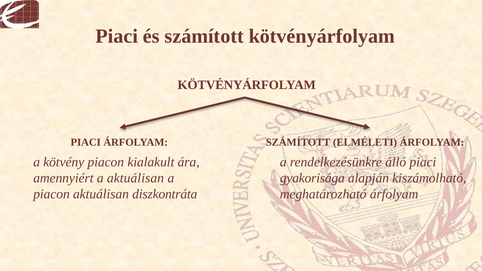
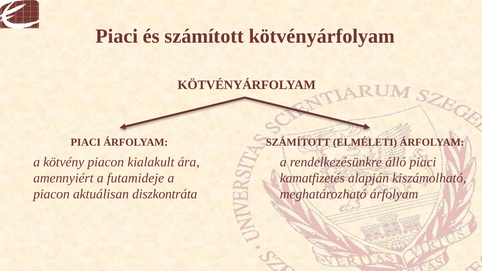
a aktuálisan: aktuálisan -> futamideje
gyakorisága: gyakorisága -> kamatfizetés
